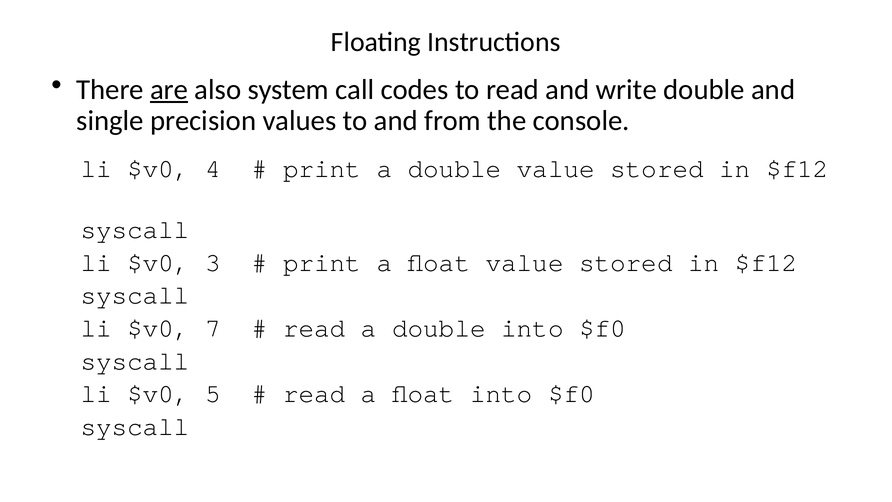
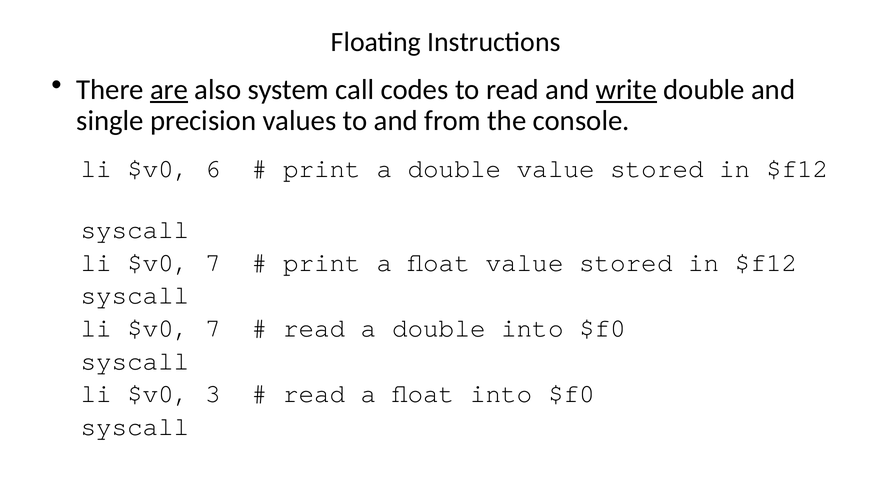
write underline: none -> present
4: 4 -> 6
3 at (213, 262): 3 -> 7
5: 5 -> 3
